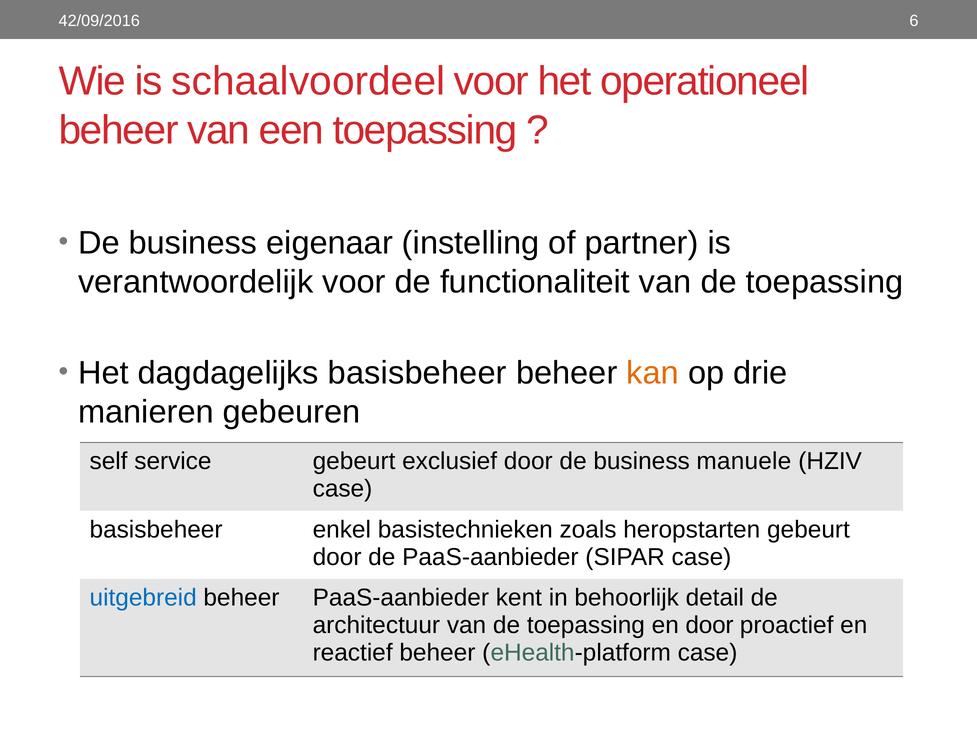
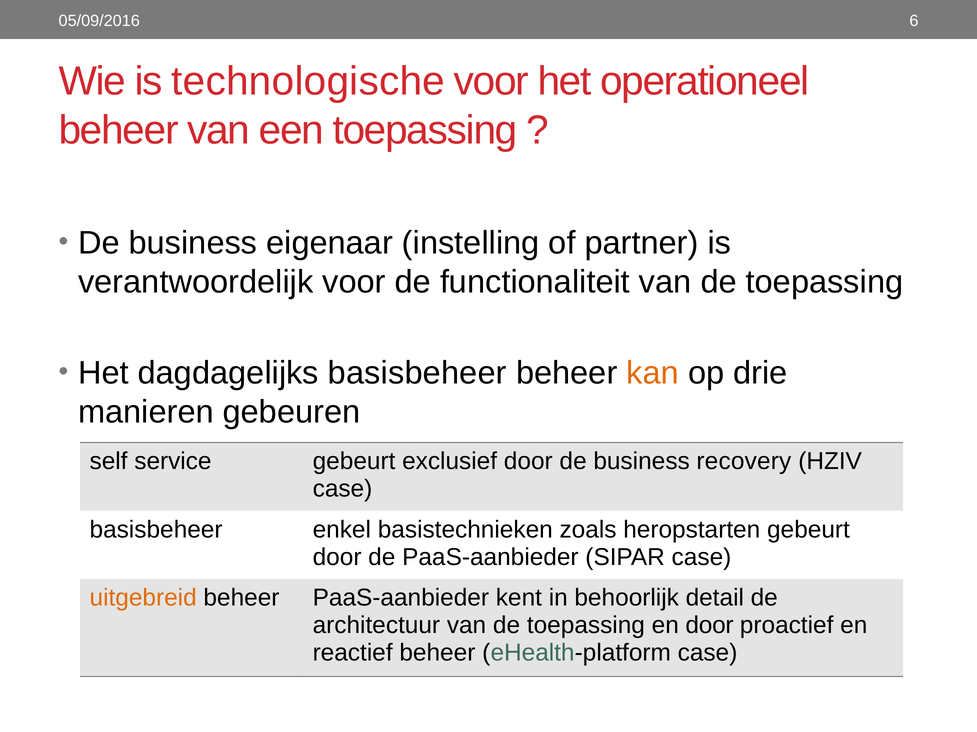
42/09/2016: 42/09/2016 -> 05/09/2016
schaalvoordeel: schaalvoordeel -> technologische
manuele: manuele -> recovery
uitgebreid colour: blue -> orange
